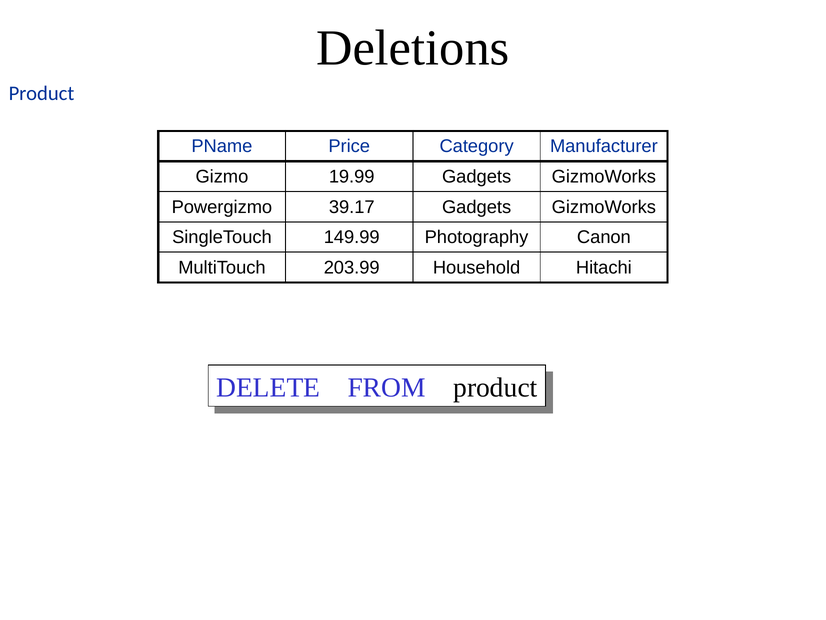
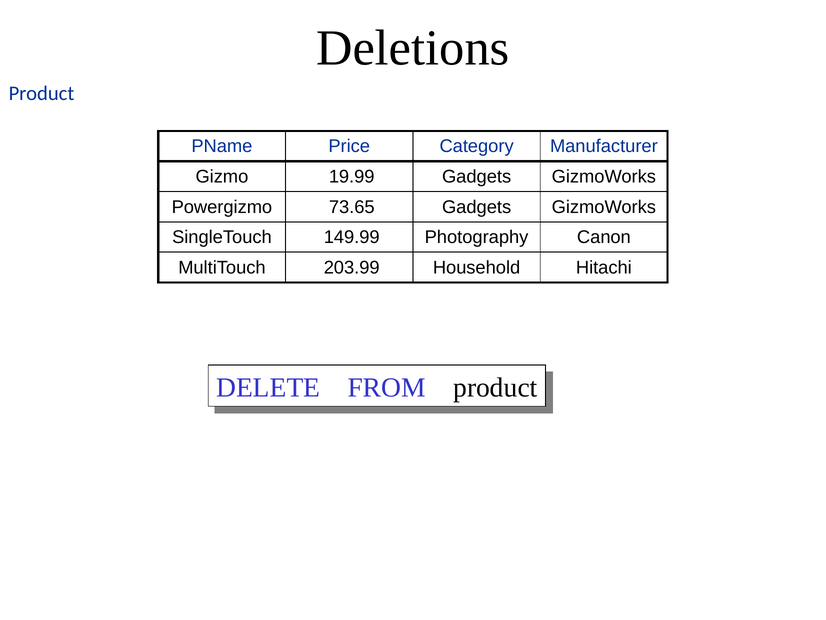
39.17: 39.17 -> 73.65
